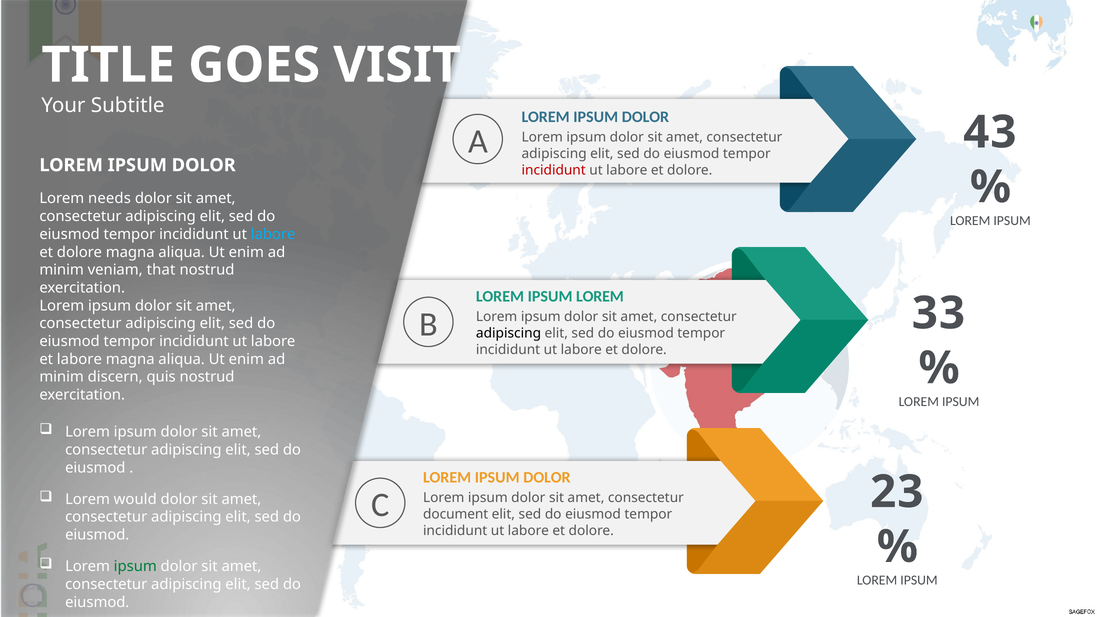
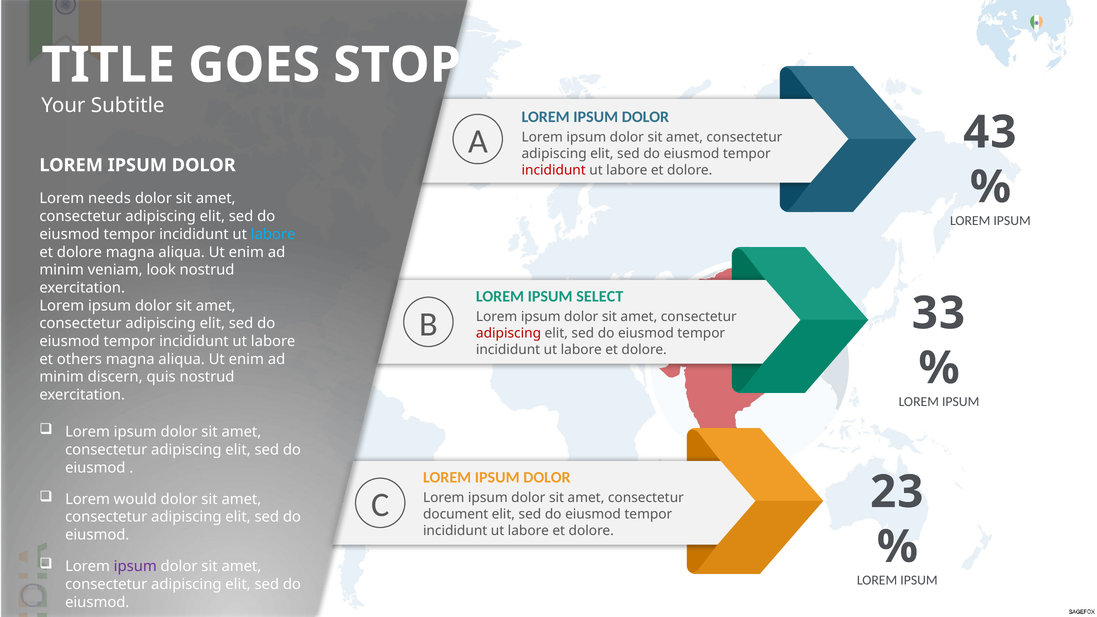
VISIT: VISIT -> STOP
that: that -> look
IPSUM LOREM: LOREM -> SELECT
adipiscing at (509, 333) colour: black -> red
et labore: labore -> others
ipsum at (135, 567) colour: green -> purple
